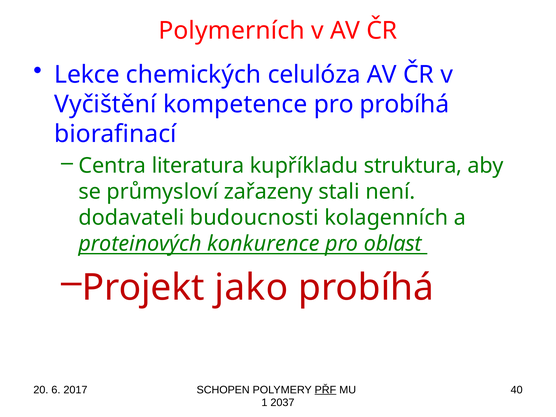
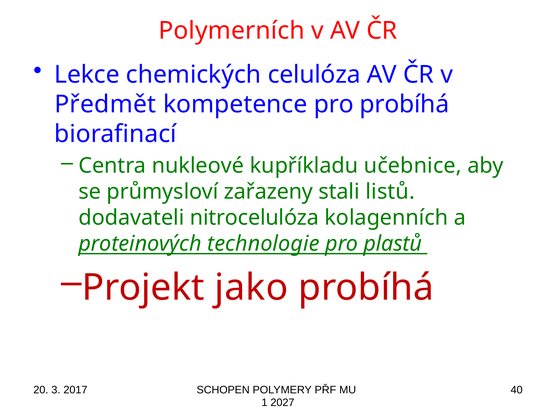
Vyčištění: Vyčištění -> Předmět
literatura: literatura -> nukleové
struktura: struktura -> učebnice
není: není -> listů
budoucnosti: budoucnosti -> nitrocelulóza
konkurence: konkurence -> technologie
oblast: oblast -> plastů
6: 6 -> 3
PŘF underline: present -> none
2037: 2037 -> 2027
